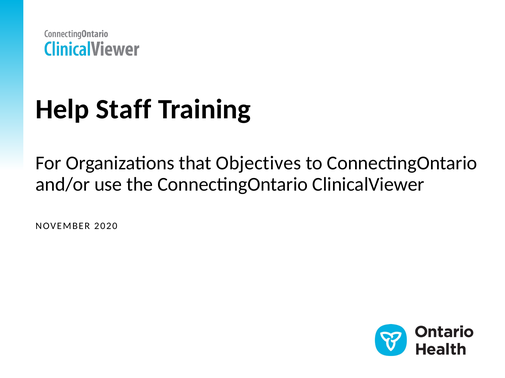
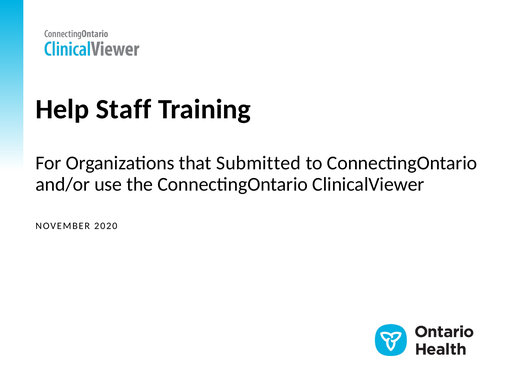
Objectives: Objectives -> Submitted
